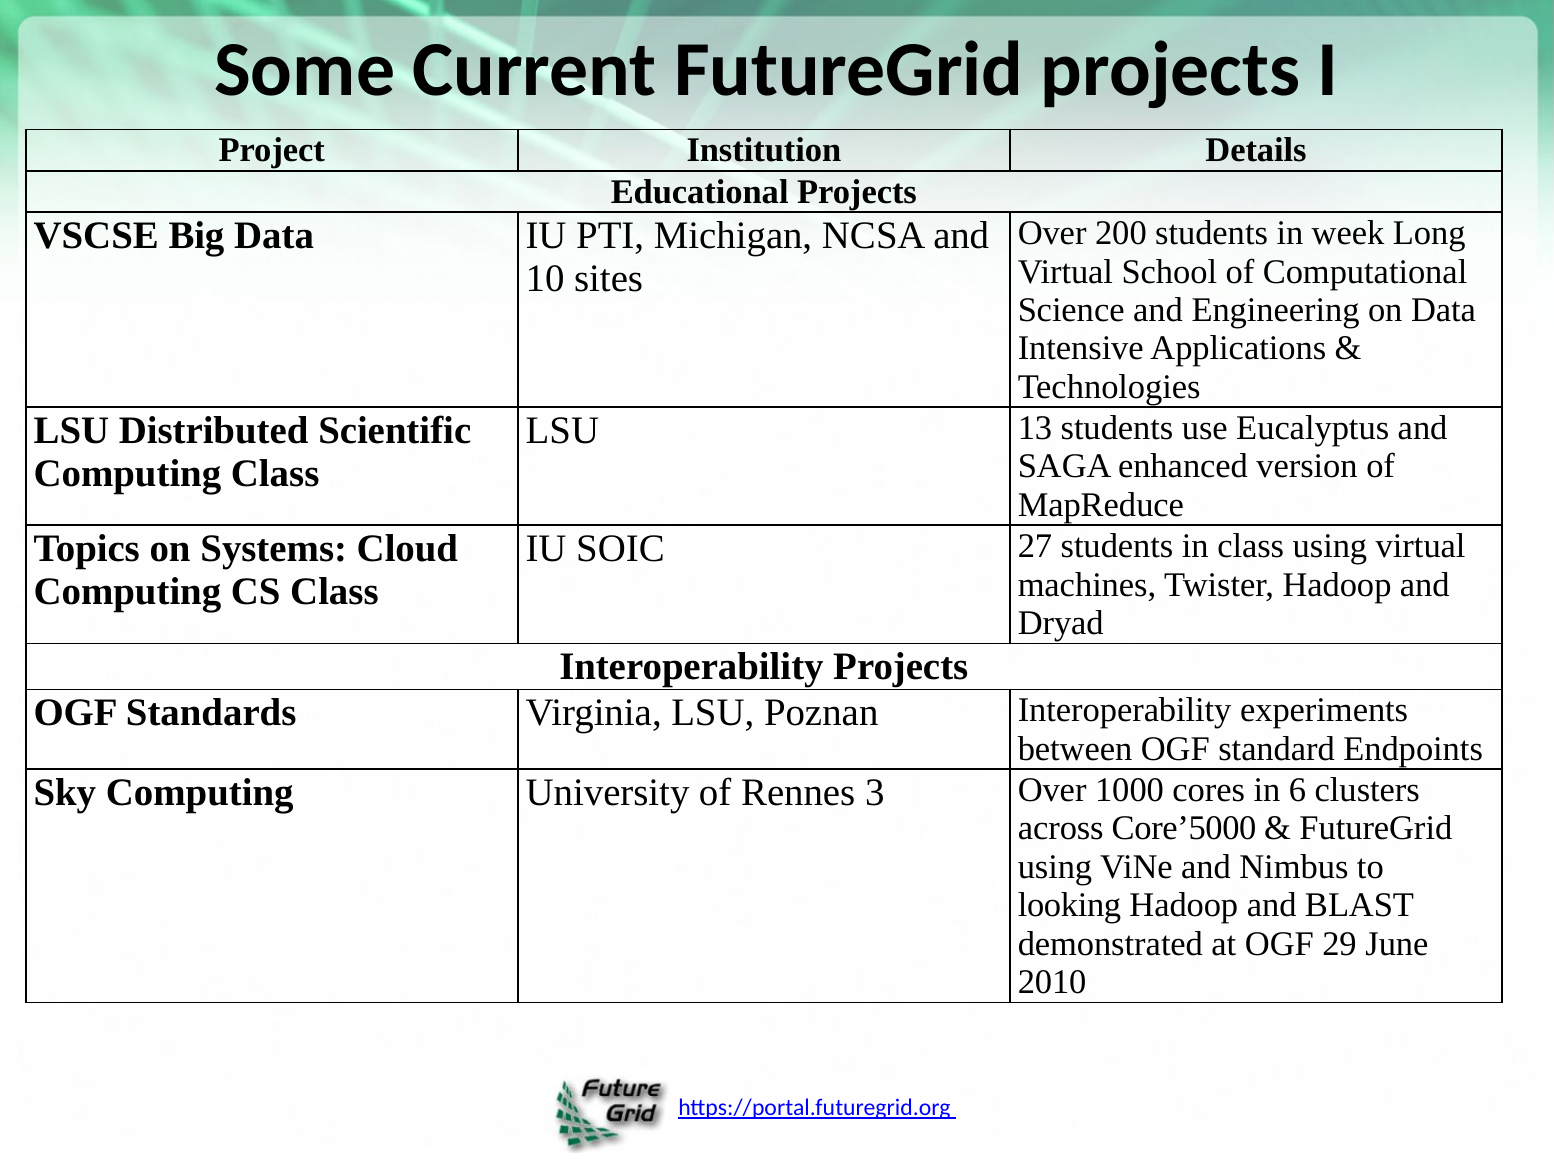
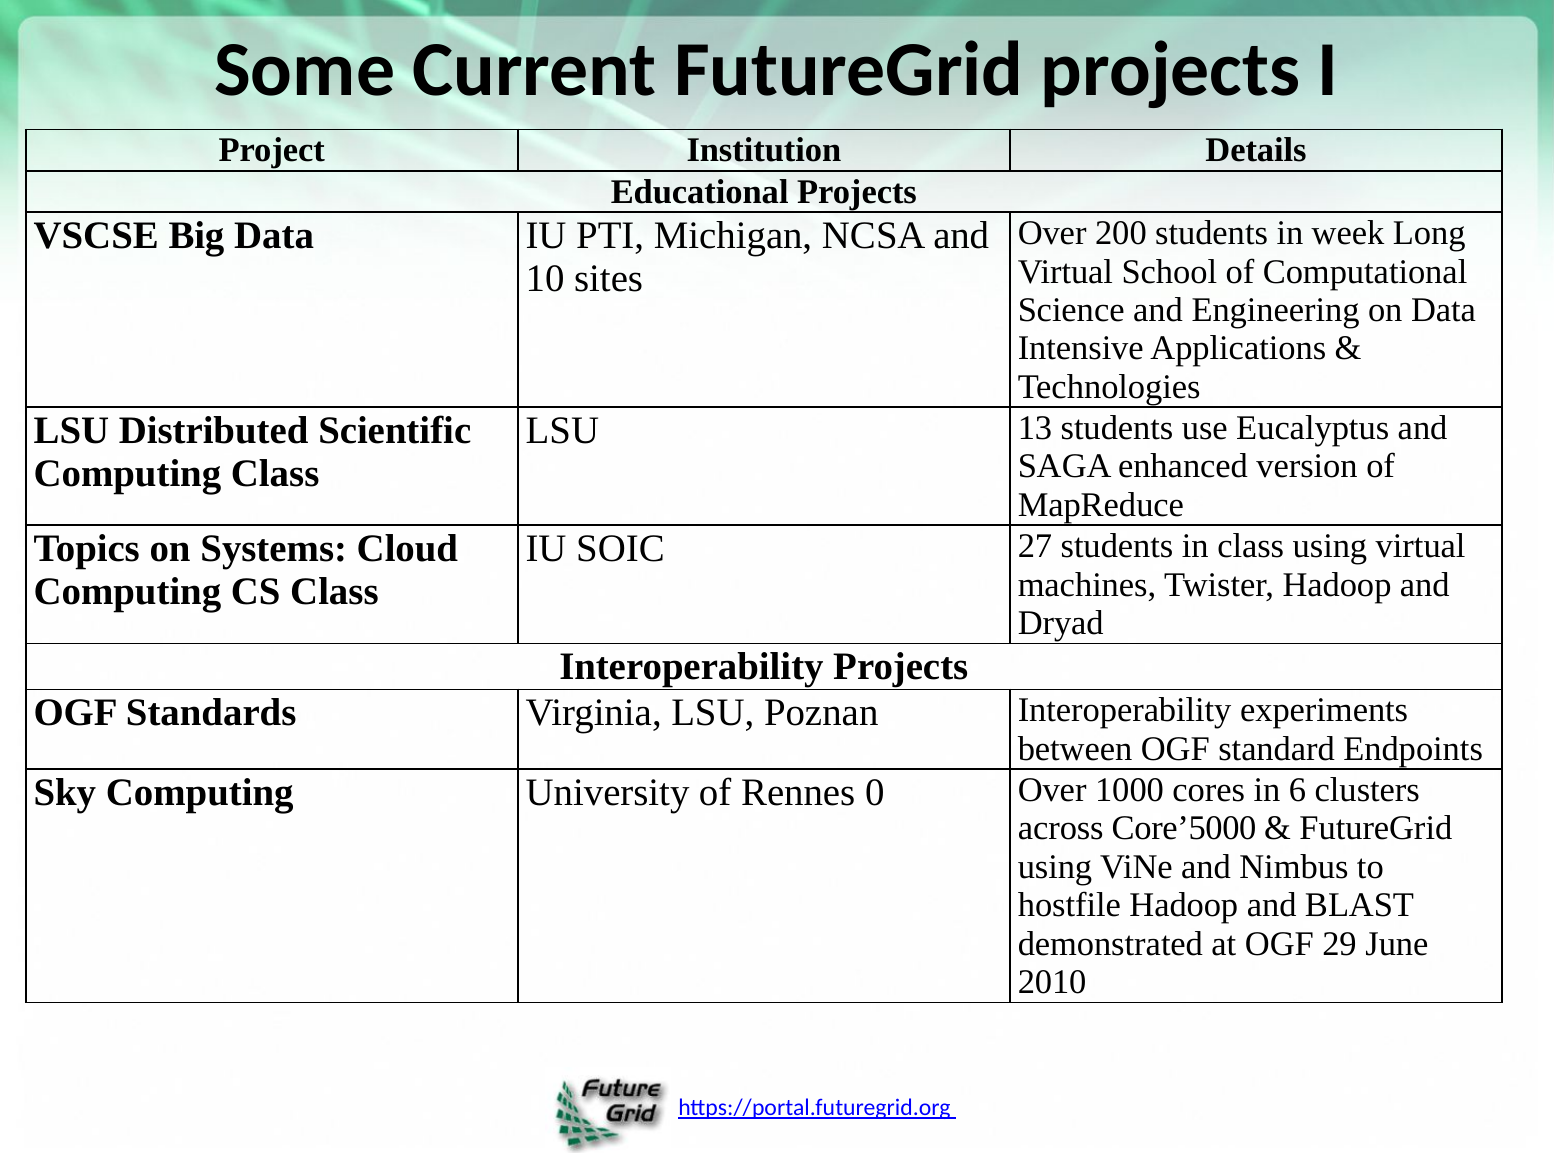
3: 3 -> 0
looking: looking -> hostfile
